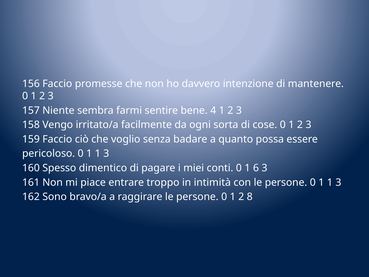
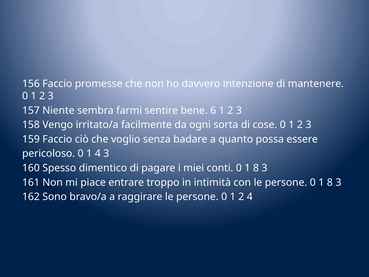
4: 4 -> 6
pericoloso 0 1 1: 1 -> 4
conti 0 1 6: 6 -> 8
persone 0 1 1: 1 -> 8
2 8: 8 -> 4
